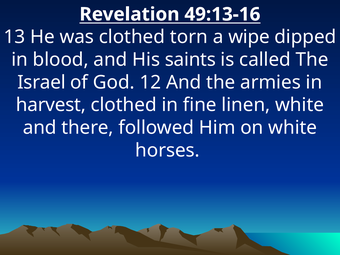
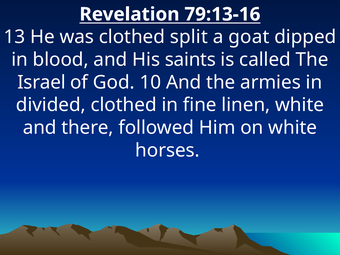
49:13-16: 49:13-16 -> 79:13-16
torn: torn -> split
wipe: wipe -> goat
12: 12 -> 10
harvest: harvest -> divided
